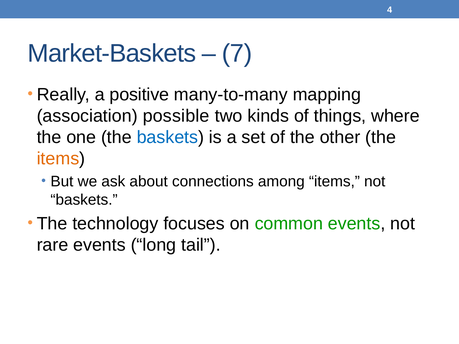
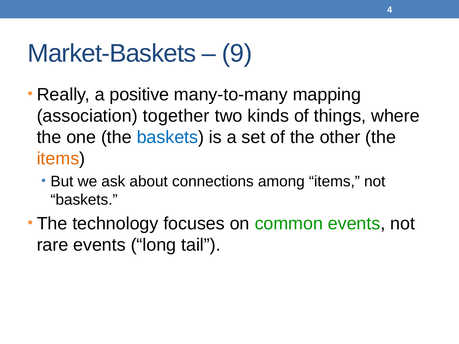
7: 7 -> 9
possible: possible -> together
